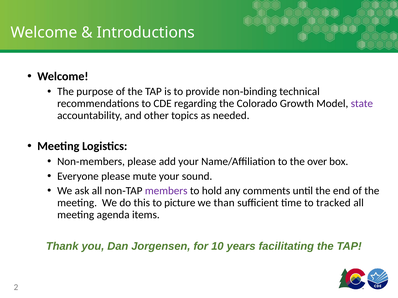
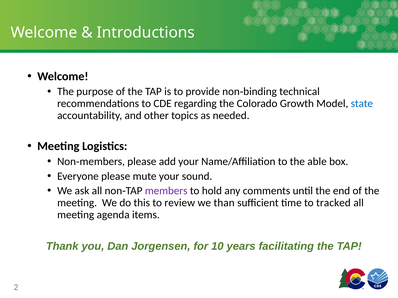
state colour: purple -> blue
over: over -> able
picture: picture -> review
